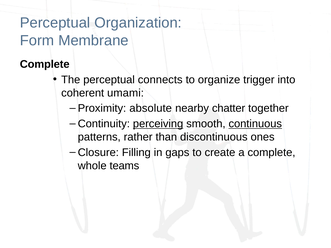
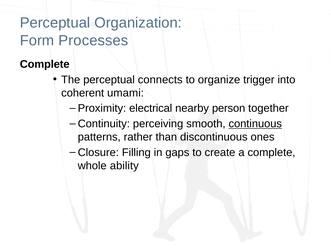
Membrane: Membrane -> Processes
absolute: absolute -> electrical
chatter: chatter -> person
perceiving underline: present -> none
teams: teams -> ability
